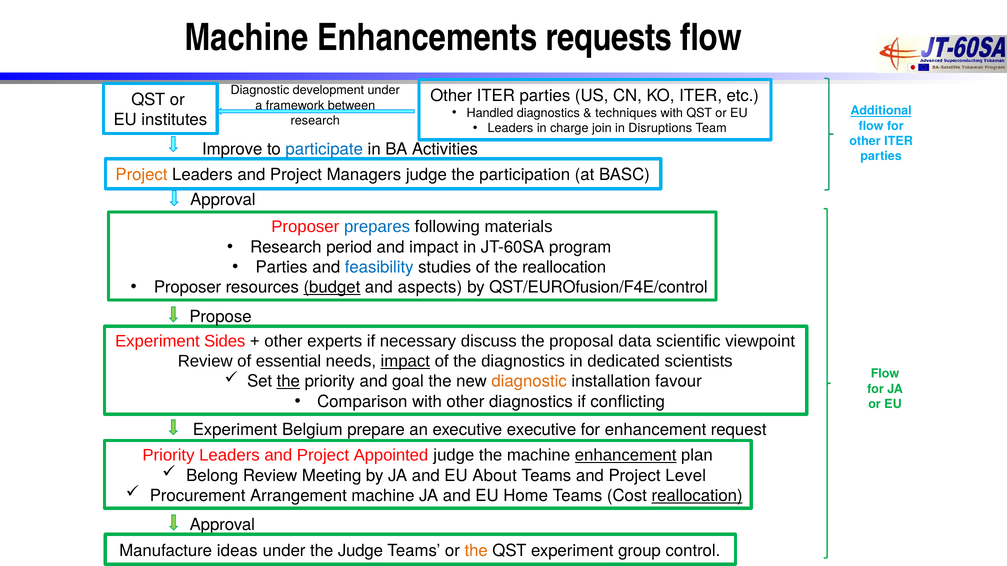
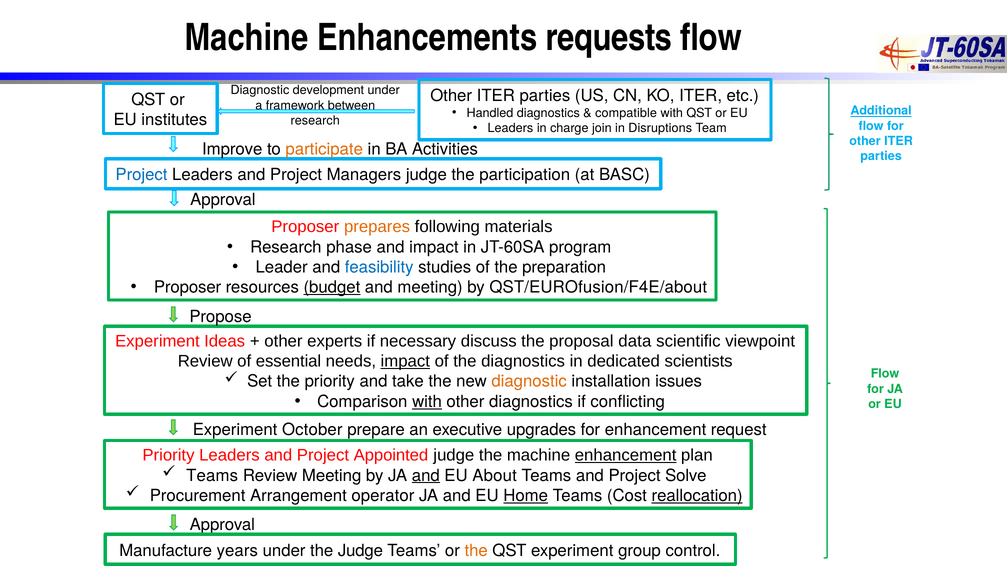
techniques: techniques -> compatible
participate colour: blue -> orange
Project at (141, 175) colour: orange -> blue
prepares colour: blue -> orange
period: period -> phase
Parties at (282, 267): Parties -> Leader
the reallocation: reallocation -> preparation
and aspects: aspects -> meeting
QST/EUROfusion/F4E/control: QST/EUROfusion/F4E/control -> QST/EUROfusion/F4E/about
Sides: Sides -> Ideas
the at (288, 382) underline: present -> none
goal: goal -> take
favour: favour -> issues
with at (427, 402) underline: none -> present
Belgium: Belgium -> October
executive executive: executive -> upgrades
Belong at (212, 476): Belong -> Teams
and at (426, 476) underline: none -> present
Level: Level -> Solve
Arrangement machine: machine -> operator
Home underline: none -> present
ideas: ideas -> years
